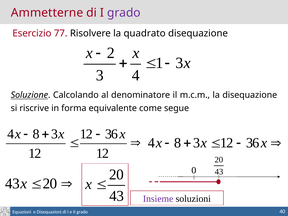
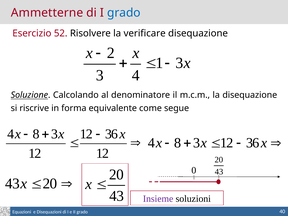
grado at (124, 13) colour: purple -> blue
77: 77 -> 52
quadrato: quadrato -> verificare
